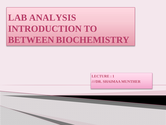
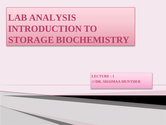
BETWEEN: BETWEEN -> STORAGE
